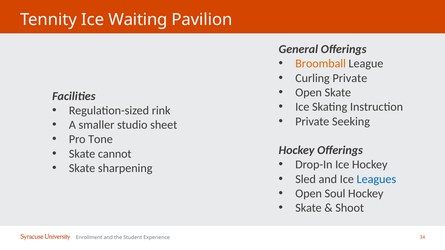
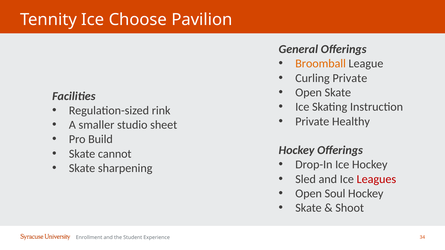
Waiting: Waiting -> Choose
Seeking: Seeking -> Healthy
Tone: Tone -> Build
Leagues colour: blue -> red
